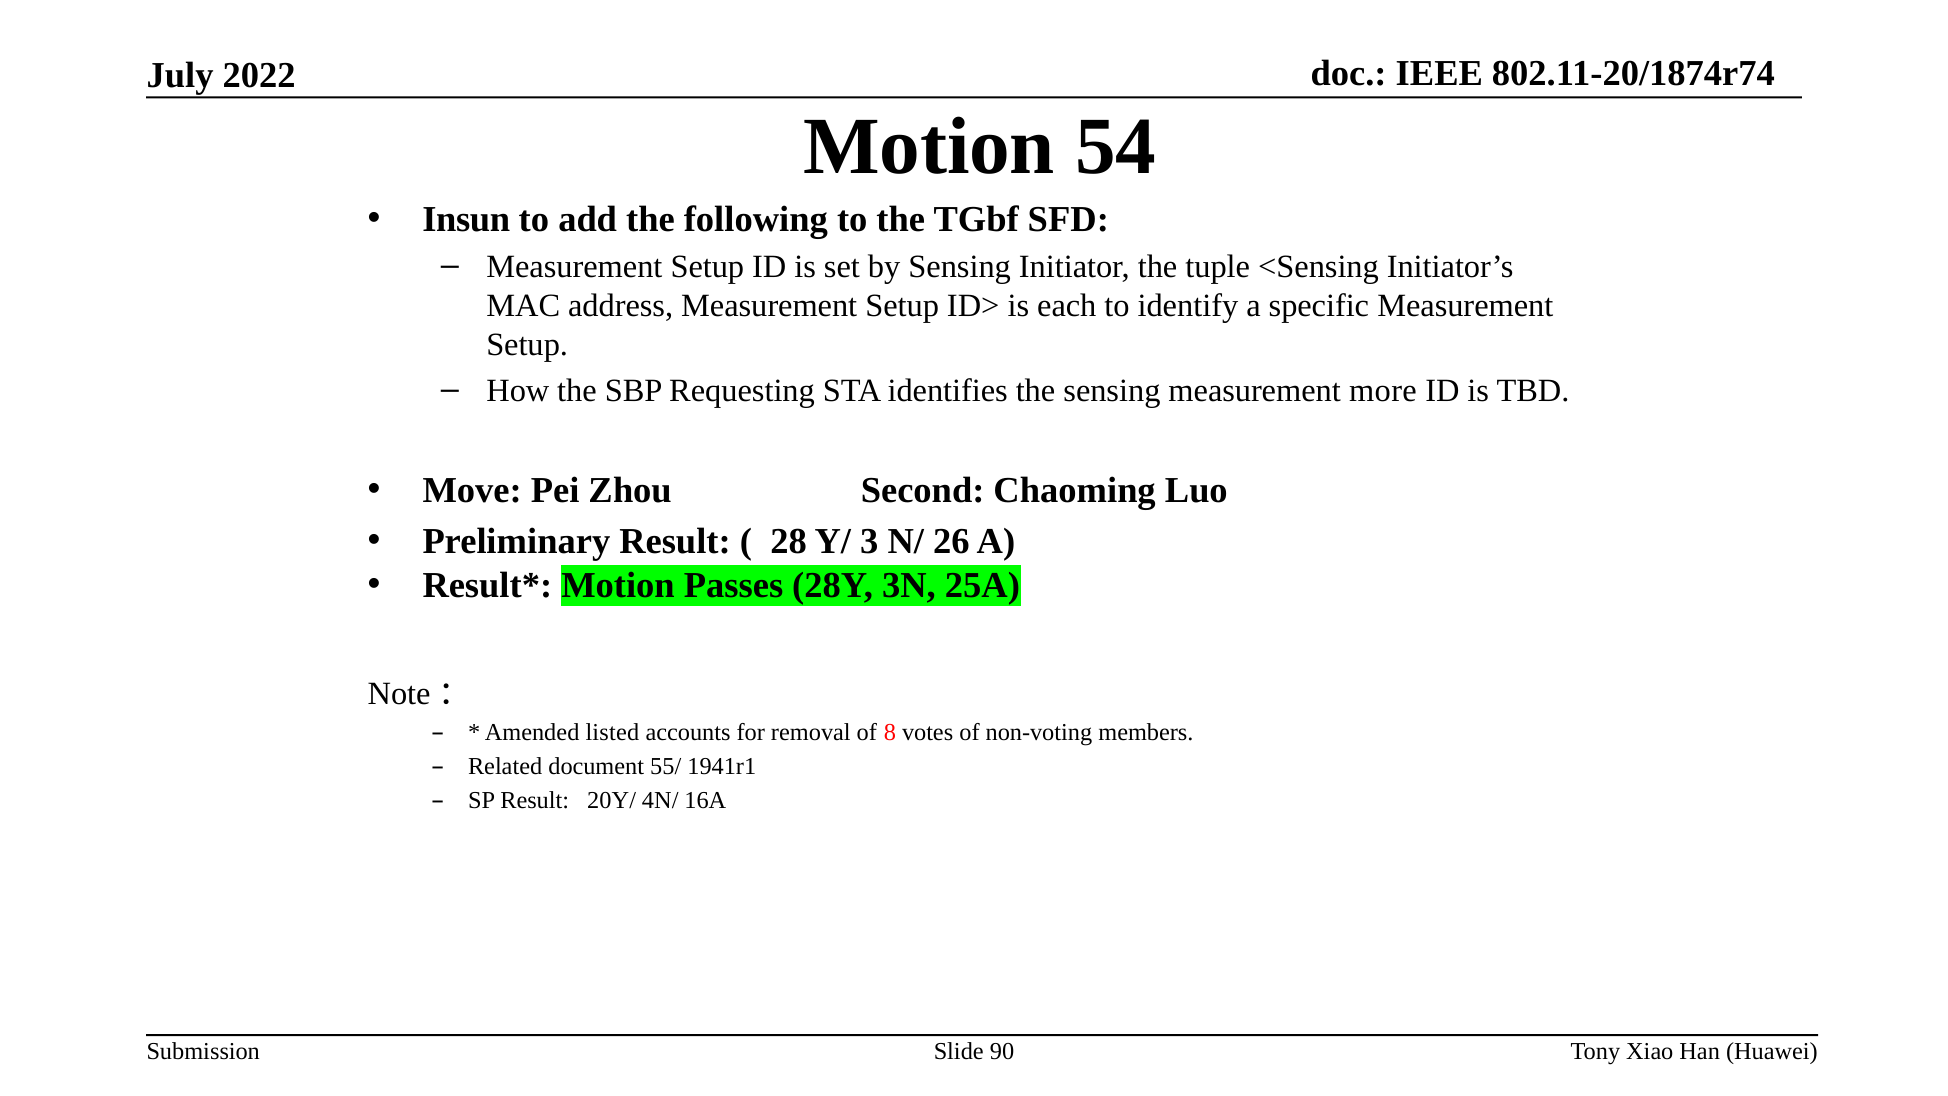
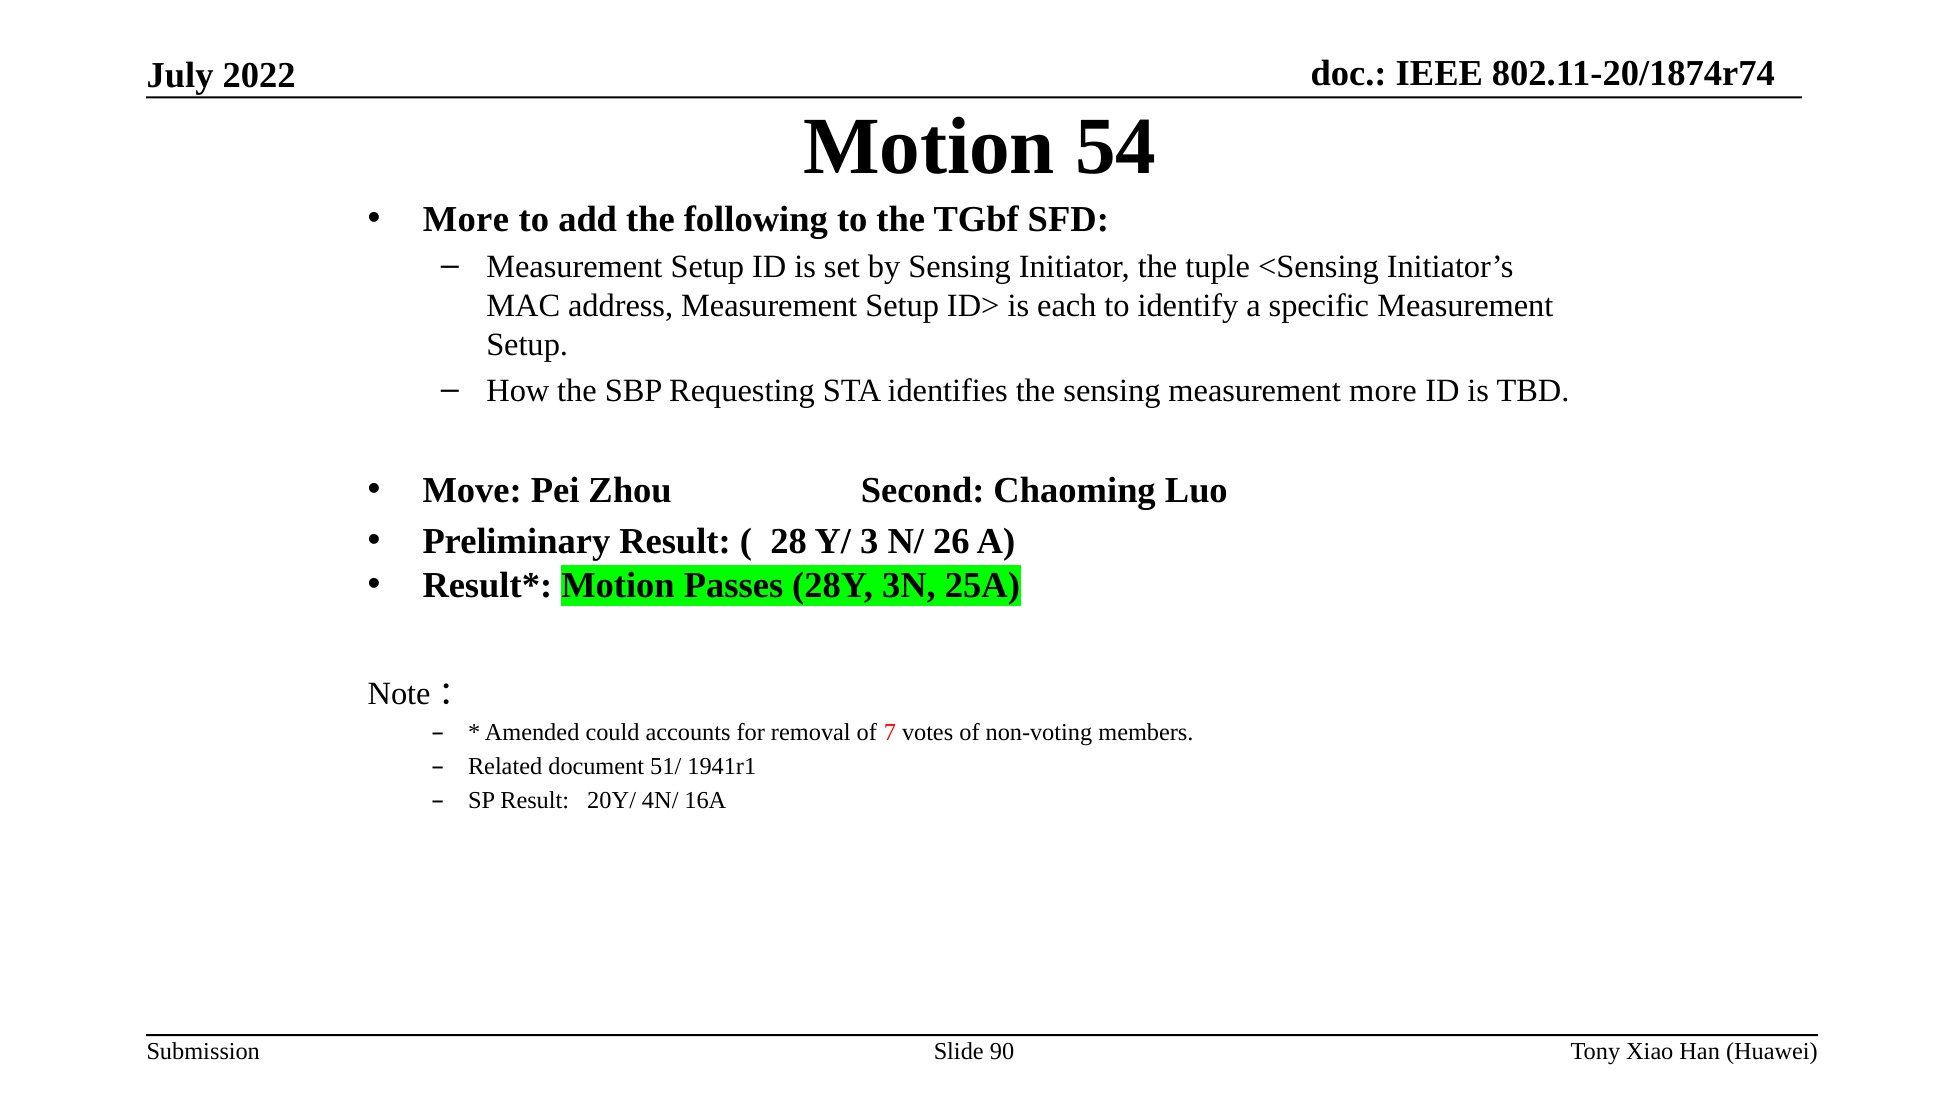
Insun at (466, 219): Insun -> More
listed: listed -> could
8: 8 -> 7
55/: 55/ -> 51/
